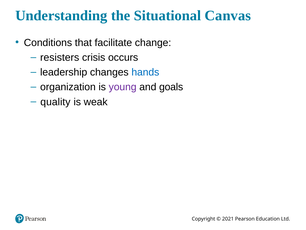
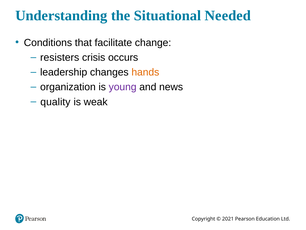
Canvas: Canvas -> Needed
hands colour: blue -> orange
goals: goals -> news
